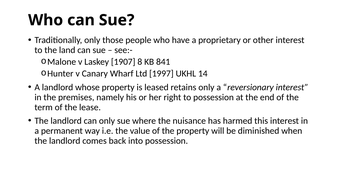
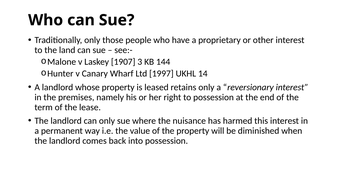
8: 8 -> 3
841: 841 -> 144
